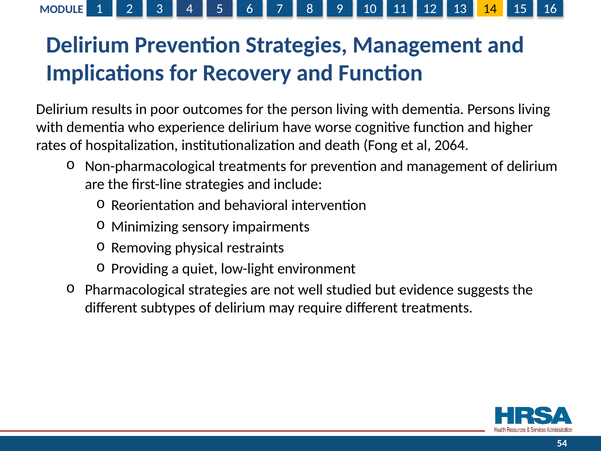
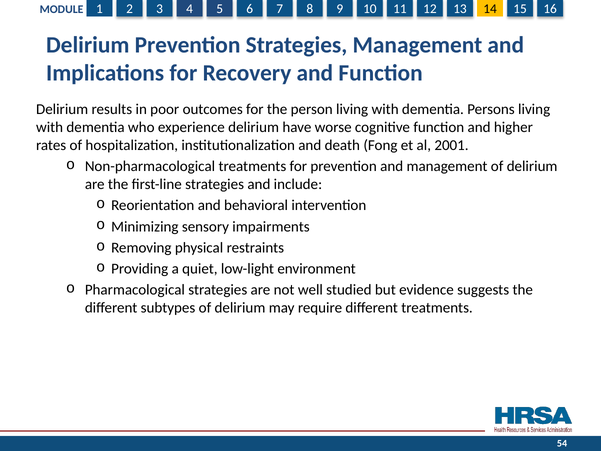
2064: 2064 -> 2001
